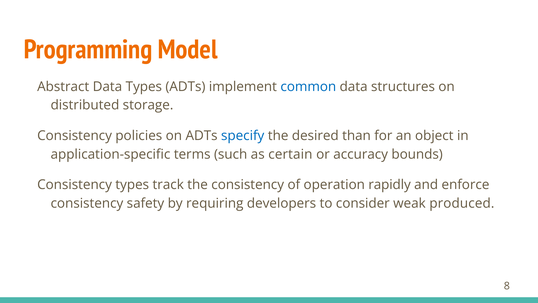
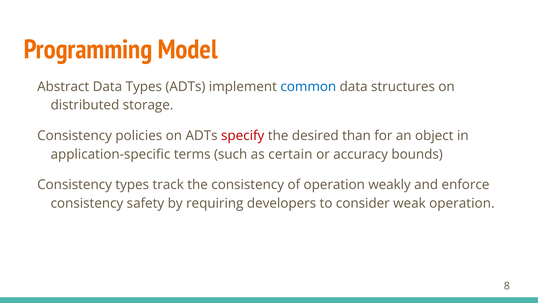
specify colour: blue -> red
rapidly: rapidly -> weakly
weak produced: produced -> operation
